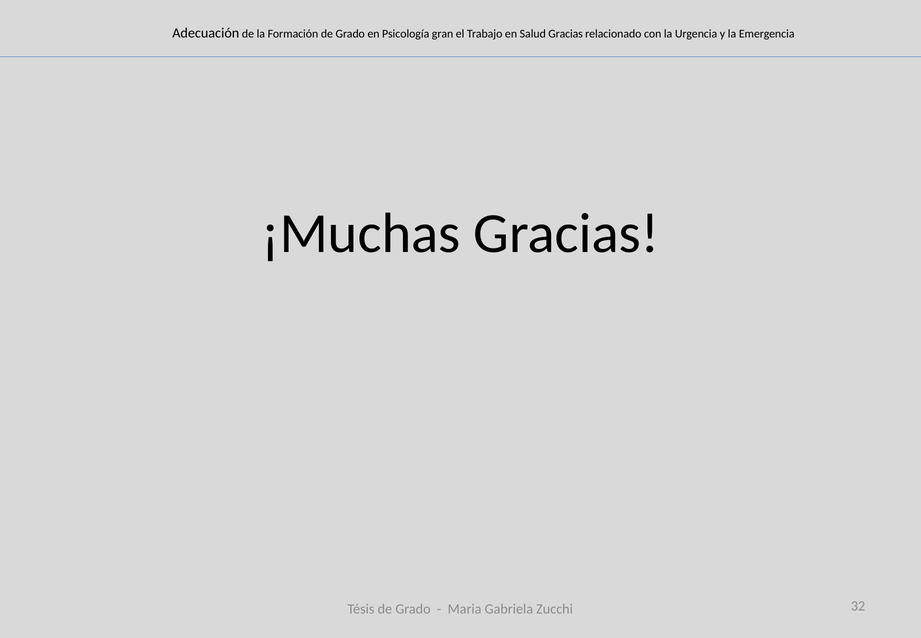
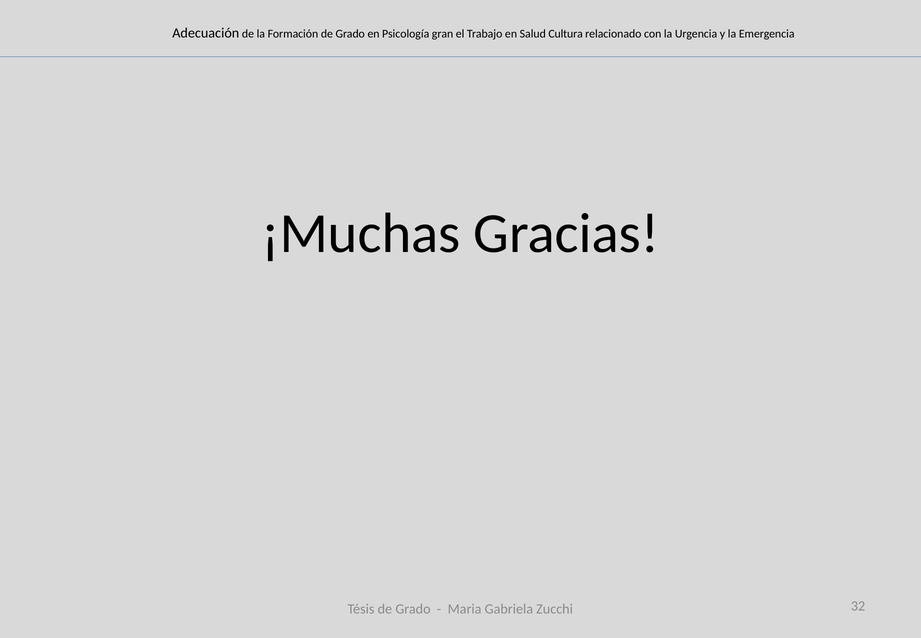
Salud Gracias: Gracias -> Cultura
